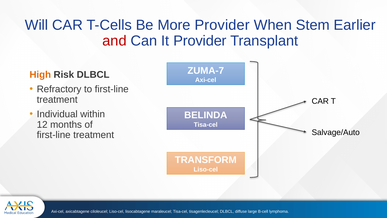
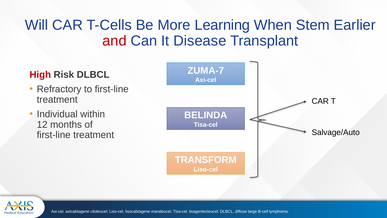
More Provider: Provider -> Learning
It Provider: Provider -> Disease
High colour: orange -> red
